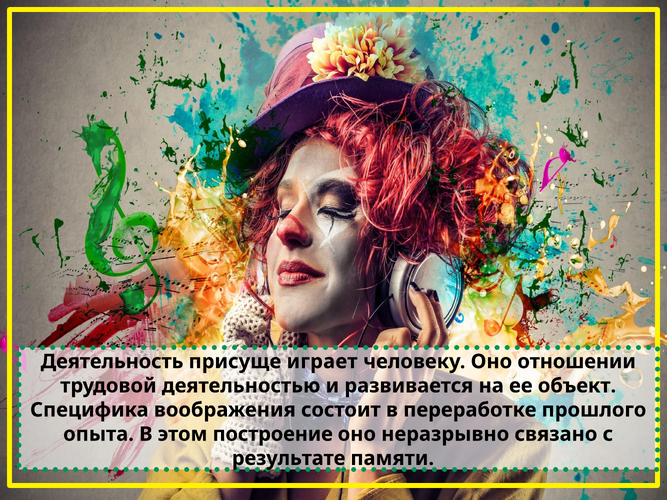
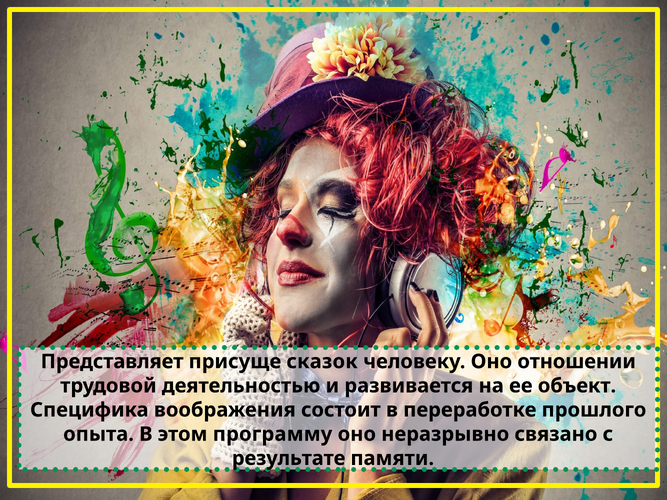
Деятельность: Деятельность -> Представляет
играет: играет -> сказок
построение: построение -> программу
